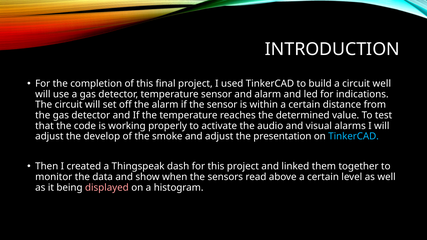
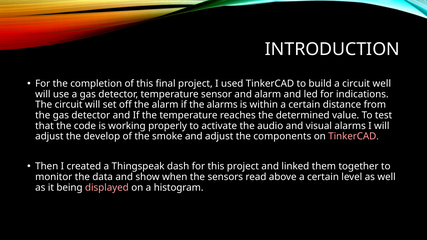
the sensor: sensor -> alarms
presentation: presentation -> components
TinkerCAD at (354, 137) colour: light blue -> pink
